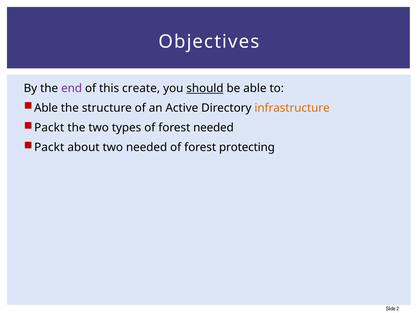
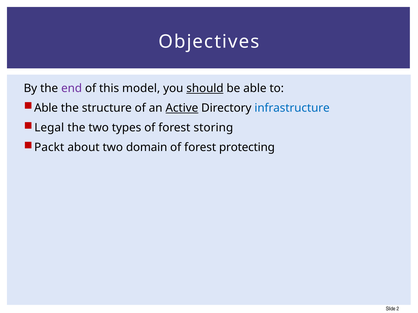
create: create -> model
Active underline: none -> present
infrastructure colour: orange -> blue
Packt at (49, 128): Packt -> Legal
forest needed: needed -> storing
two needed: needed -> domain
